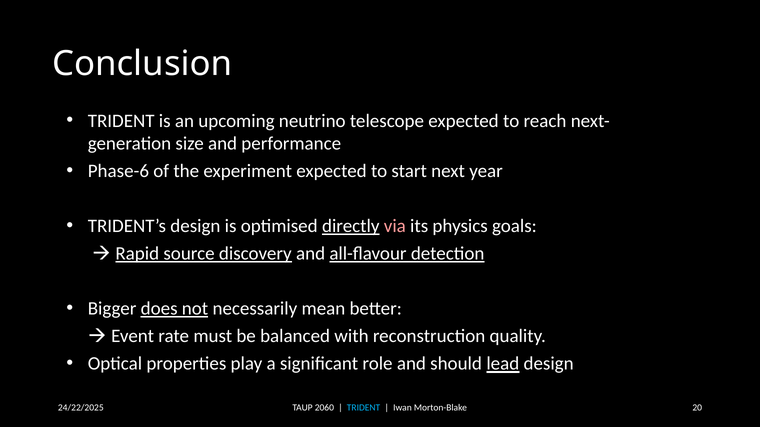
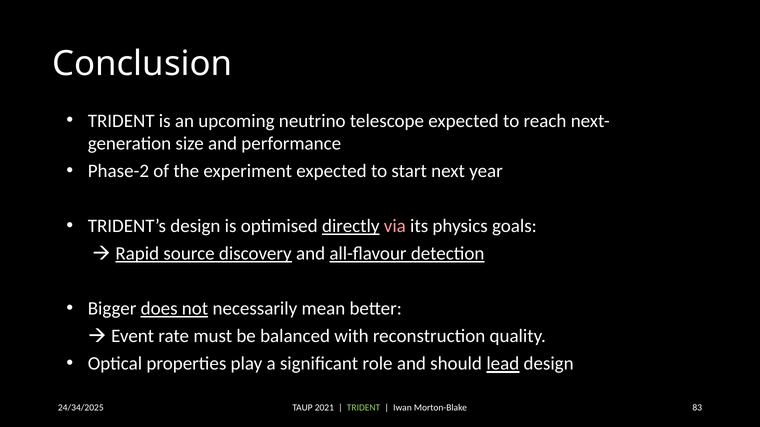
Phase-6: Phase-6 -> Phase-2
2060: 2060 -> 2021
TRIDENT at (364, 408) colour: light blue -> light green
20: 20 -> 83
24/22/2025: 24/22/2025 -> 24/34/2025
